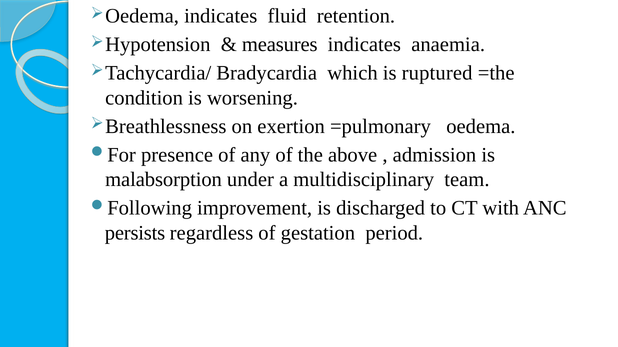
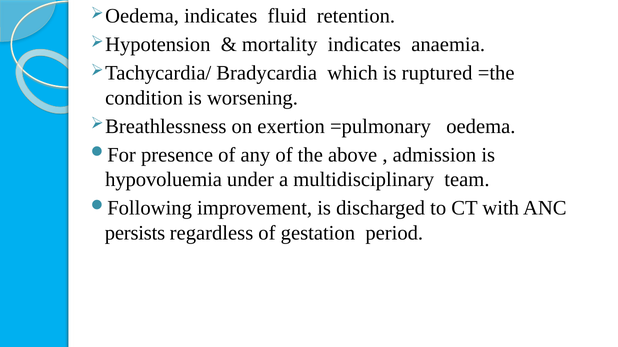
measures: measures -> mortality
malabsorption: malabsorption -> hypovoluemia
